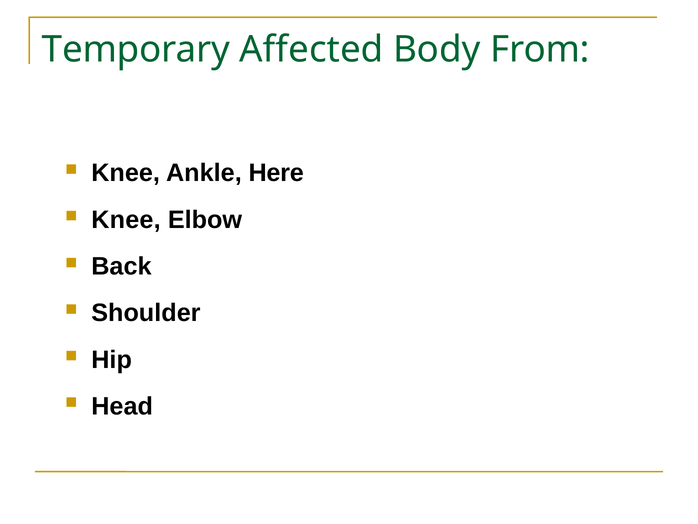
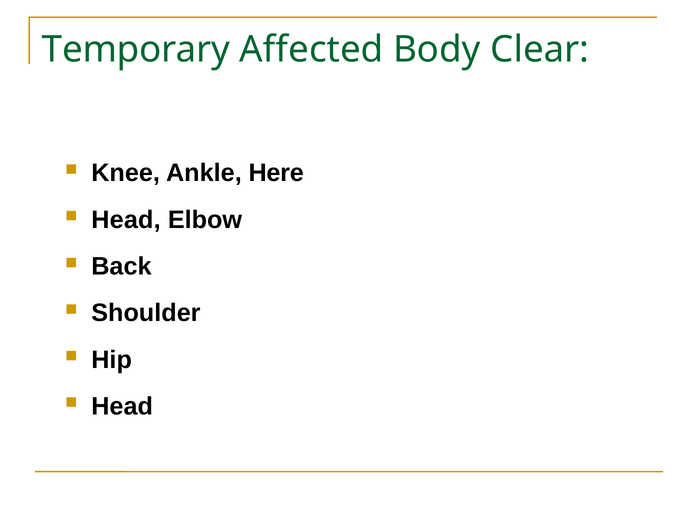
From: From -> Clear
Knee at (126, 220): Knee -> Head
